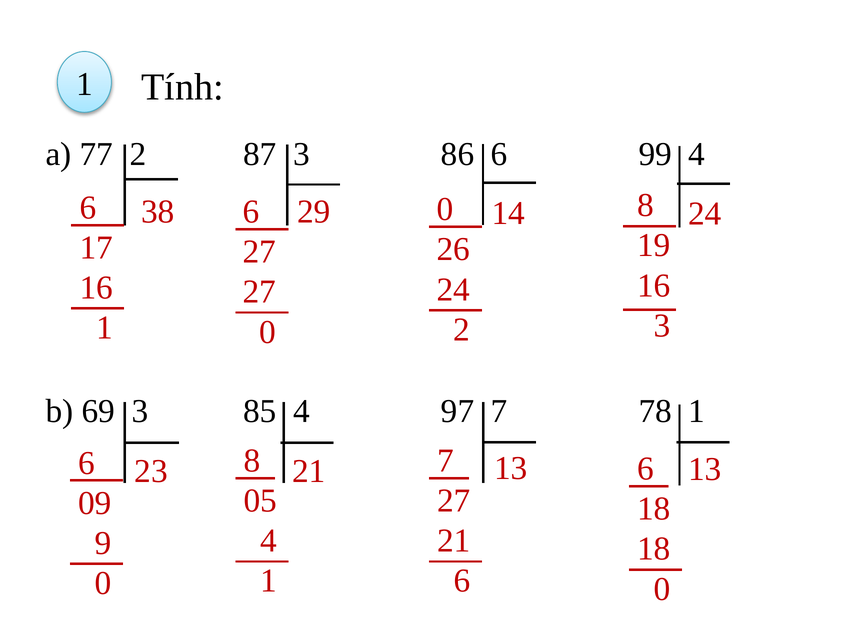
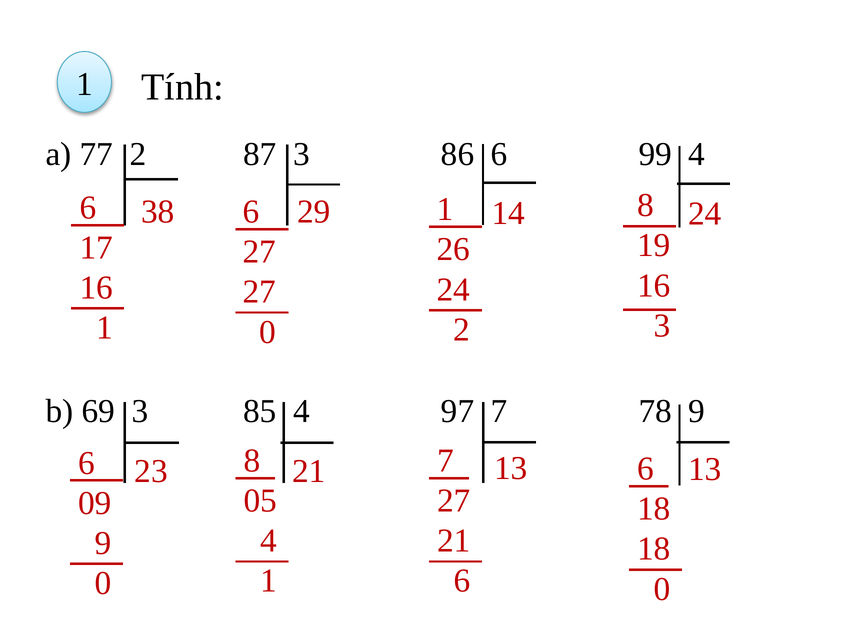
29 0: 0 -> 1
78 1: 1 -> 9
